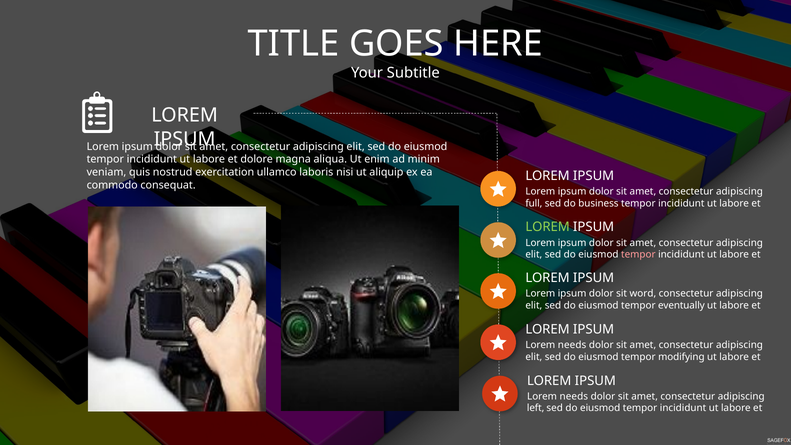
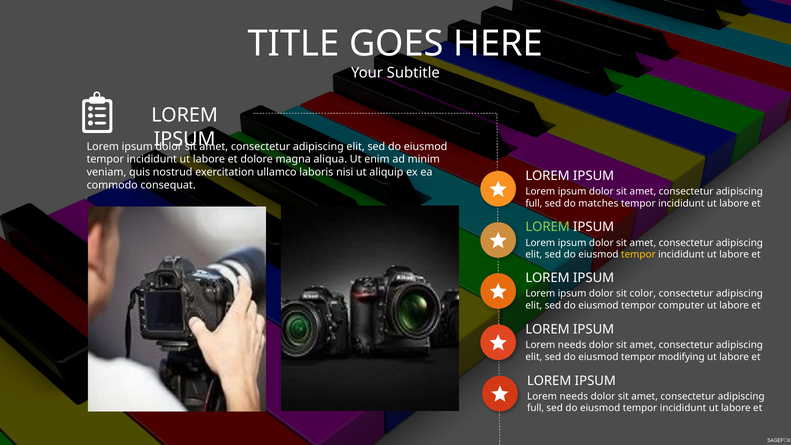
business: business -> matches
tempor at (638, 255) colour: pink -> yellow
word: word -> color
eventually: eventually -> computer
left at (536, 408): left -> full
